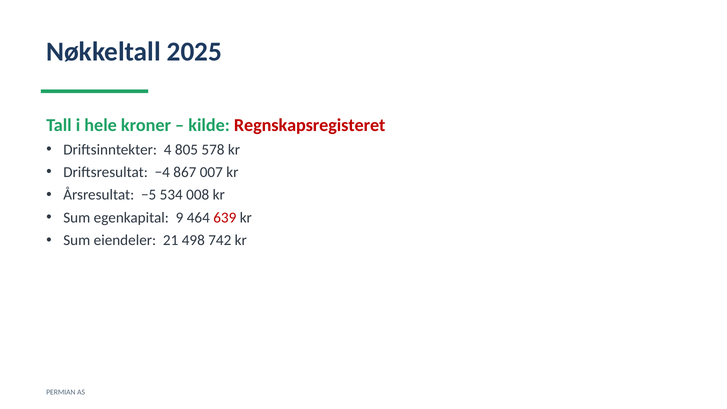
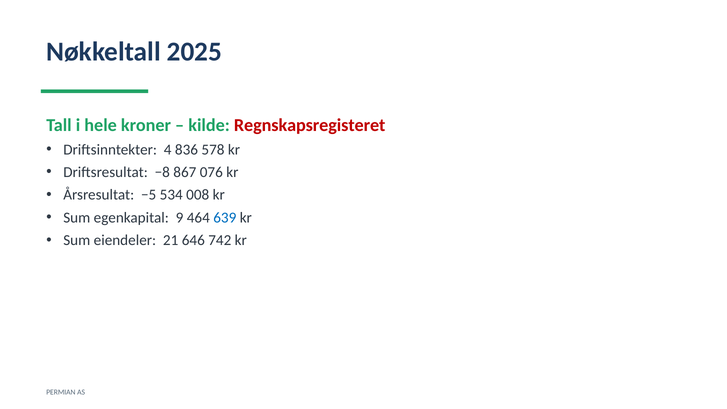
805: 805 -> 836
−4: −4 -> −8
007: 007 -> 076
639 colour: red -> blue
498: 498 -> 646
